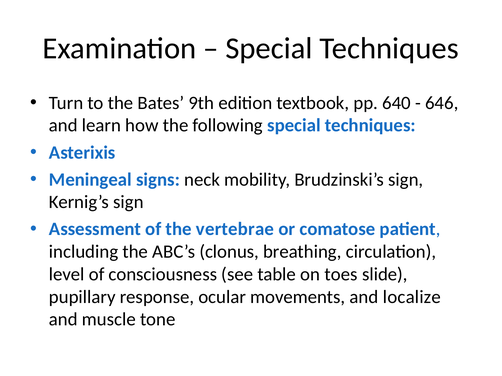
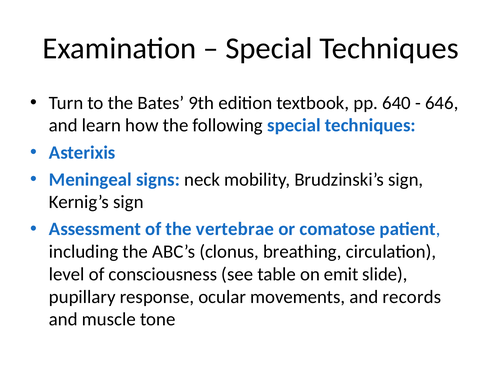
toes: toes -> emit
localize: localize -> records
